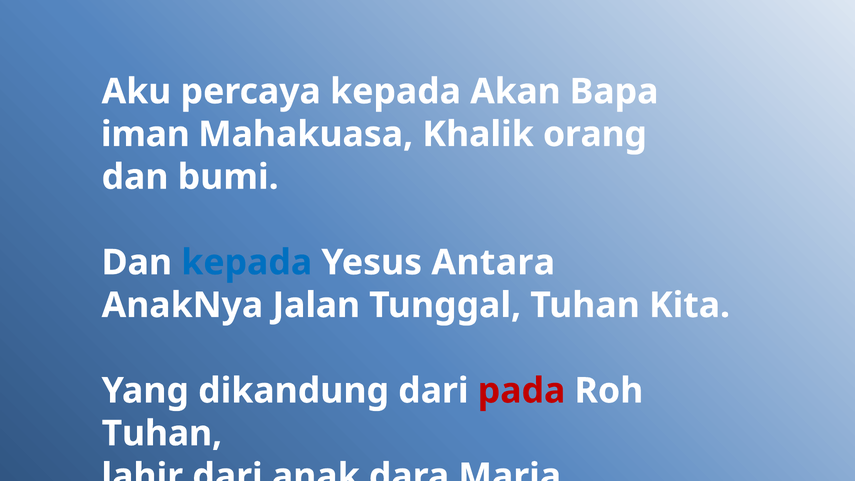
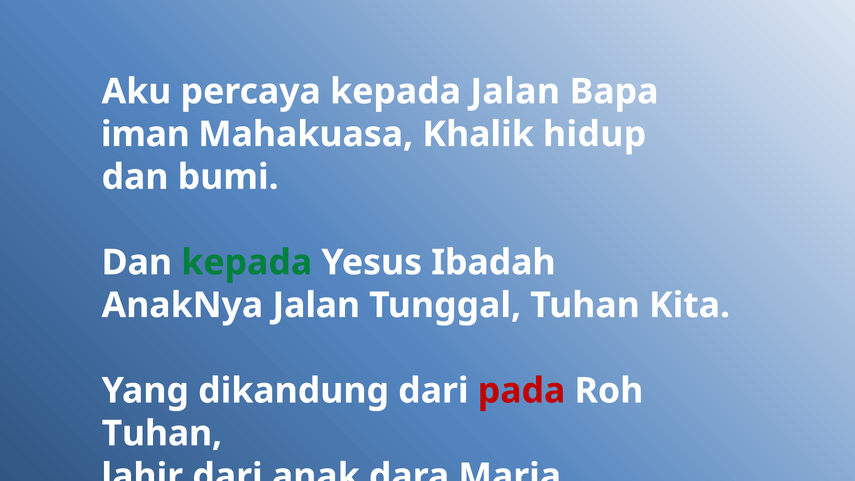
kepada Akan: Akan -> Jalan
orang: orang -> hidup
kepada at (247, 263) colour: blue -> green
Antara: Antara -> Ibadah
